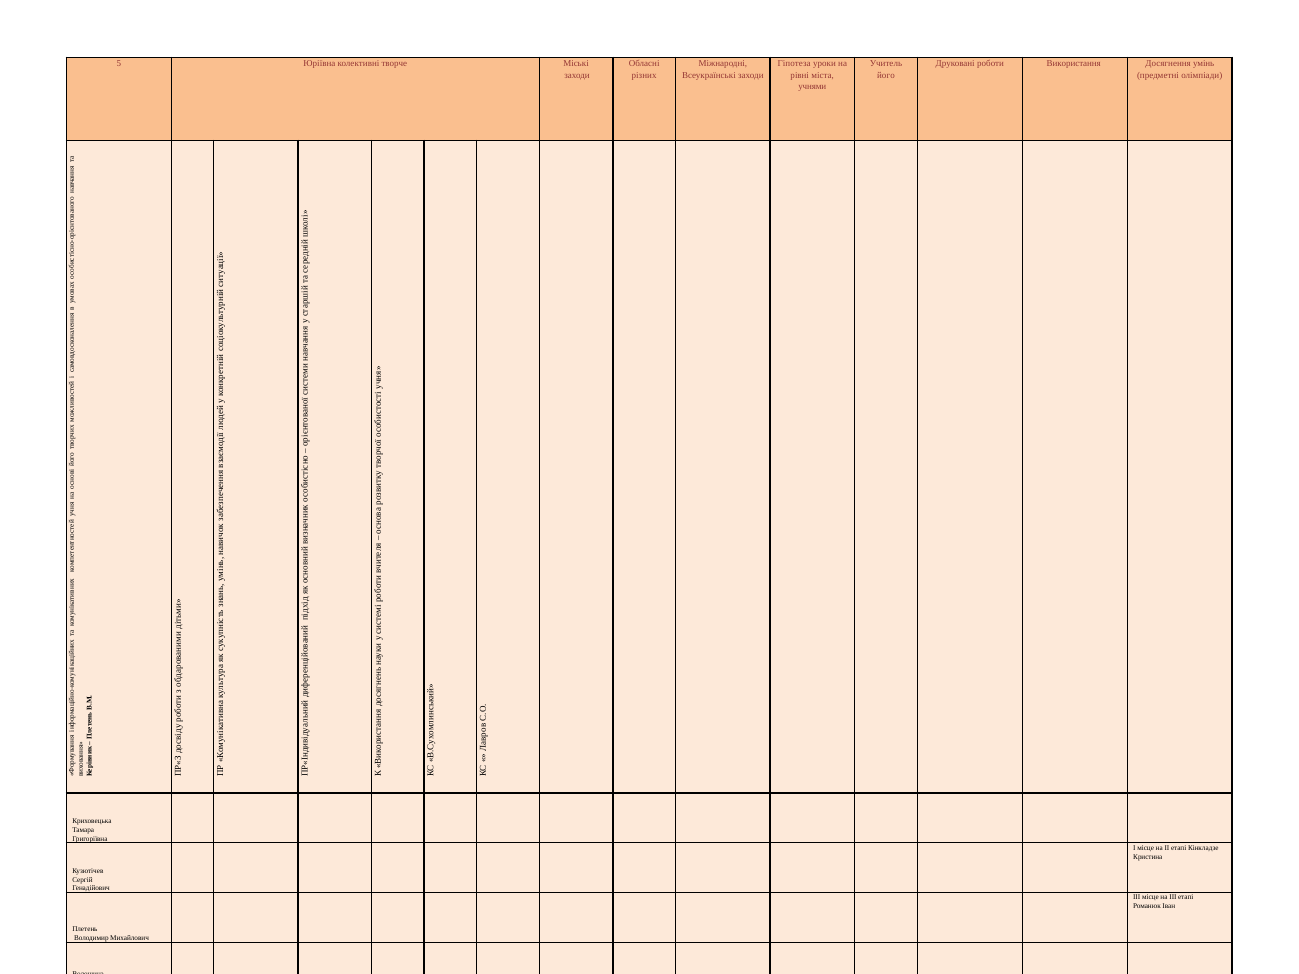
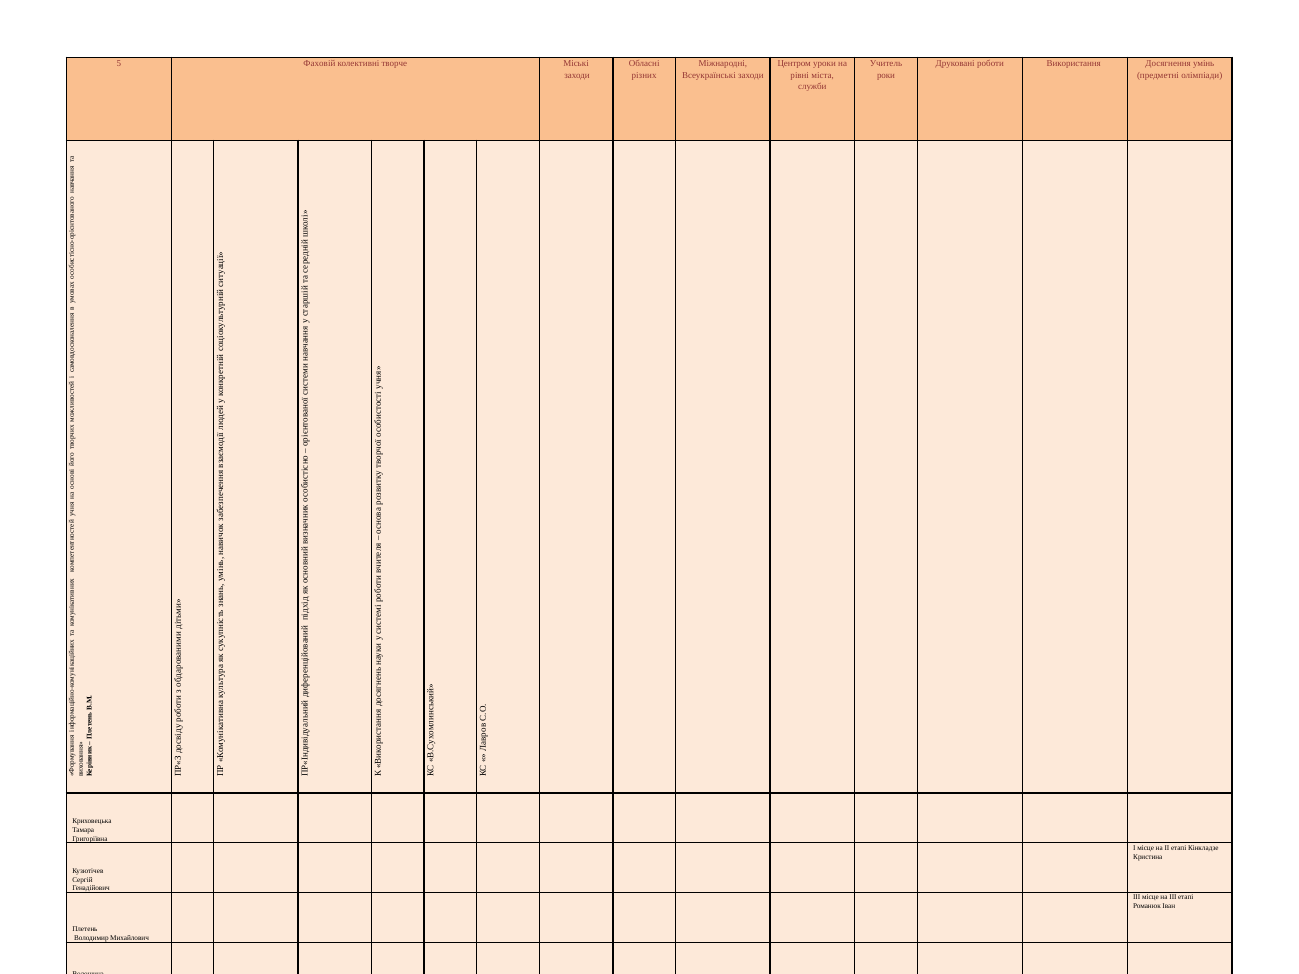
Юріївна: Юріївна -> Фаховій
Гіпотеза: Гіпотеза -> Центром
його: його -> роки
учнями: учнями -> служби
